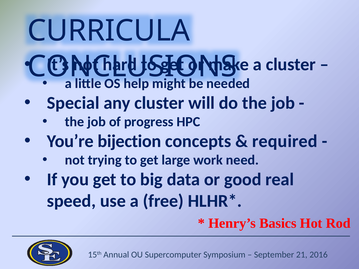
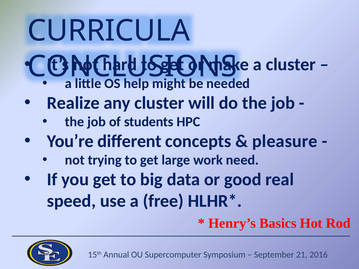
Special: Special -> Realize
progress: progress -> students
bijection: bijection -> different
required: required -> pleasure
